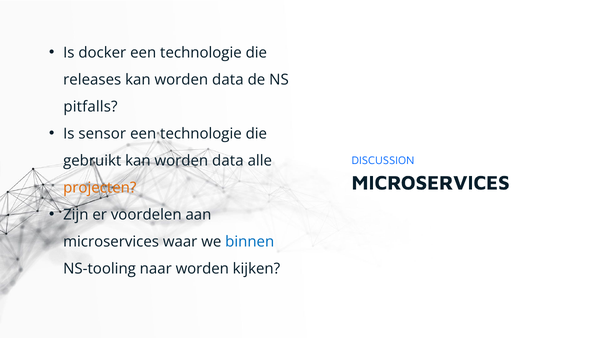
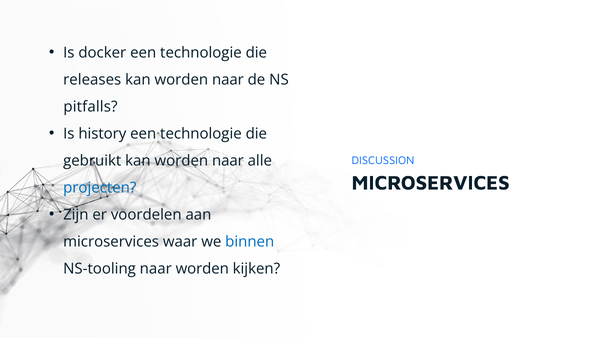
data at (228, 80): data -> naar
sensor: sensor -> history
gebruikt kan worden data: data -> naar
projecten colour: orange -> blue
